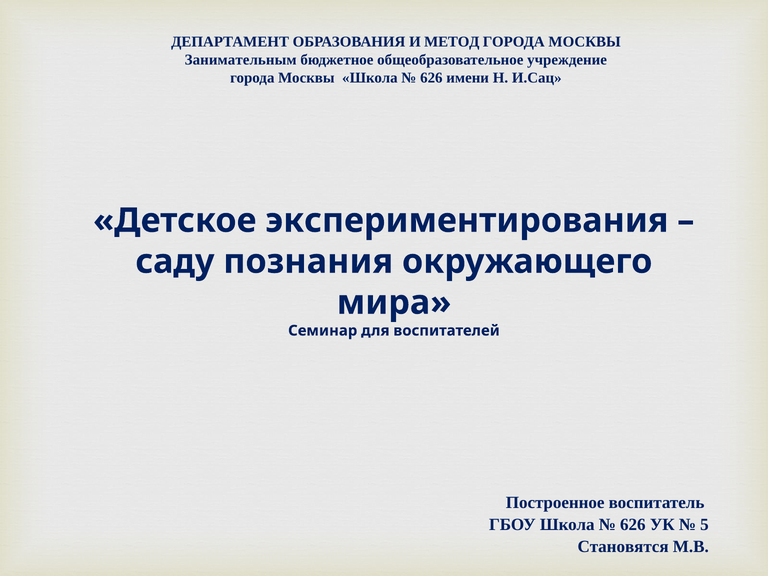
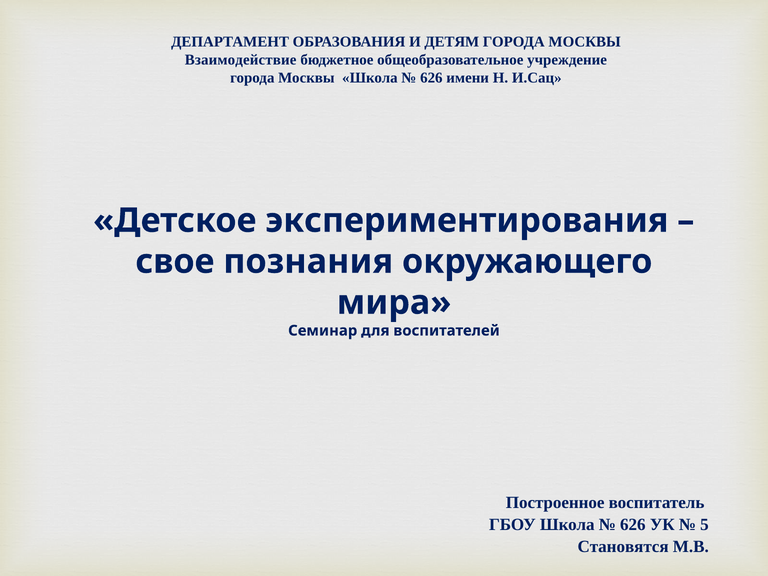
МЕТОД: МЕТОД -> ДЕТЯМ
Занимательным: Занимательным -> Взаимодействие
саду: саду -> свое
